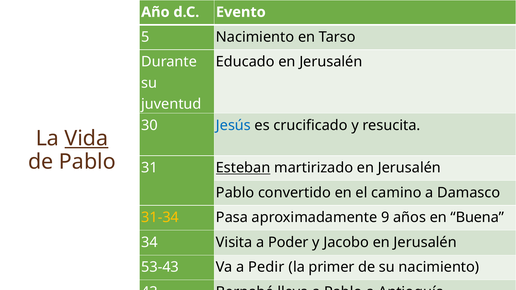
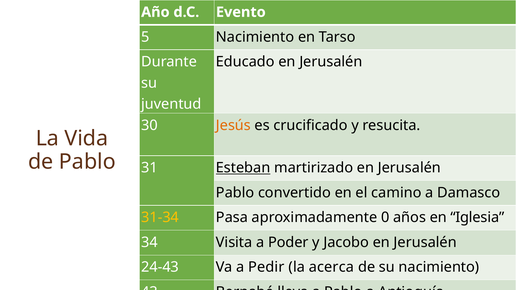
Jesús colour: blue -> orange
Vida underline: present -> none
9: 9 -> 0
Buena: Buena -> Iglesia
53-43: 53-43 -> 24-43
primer: primer -> acerca
